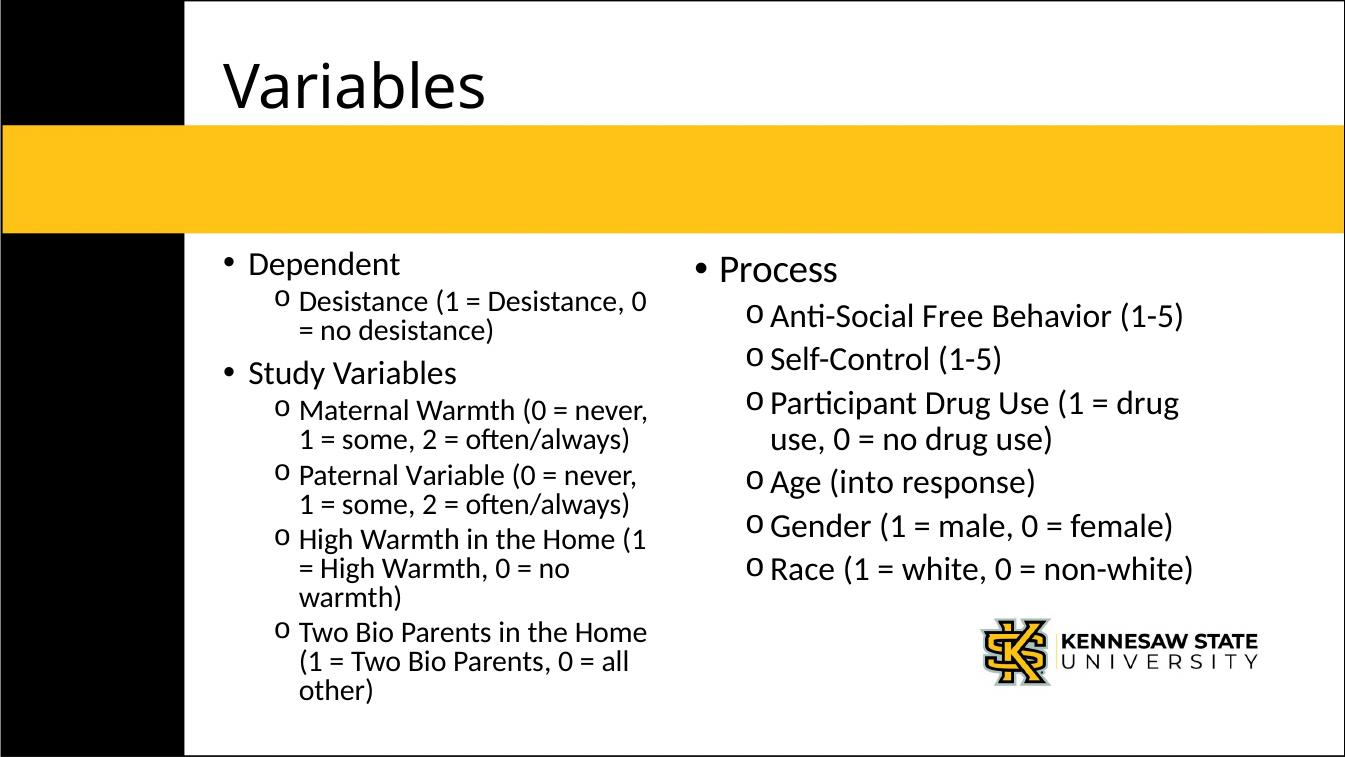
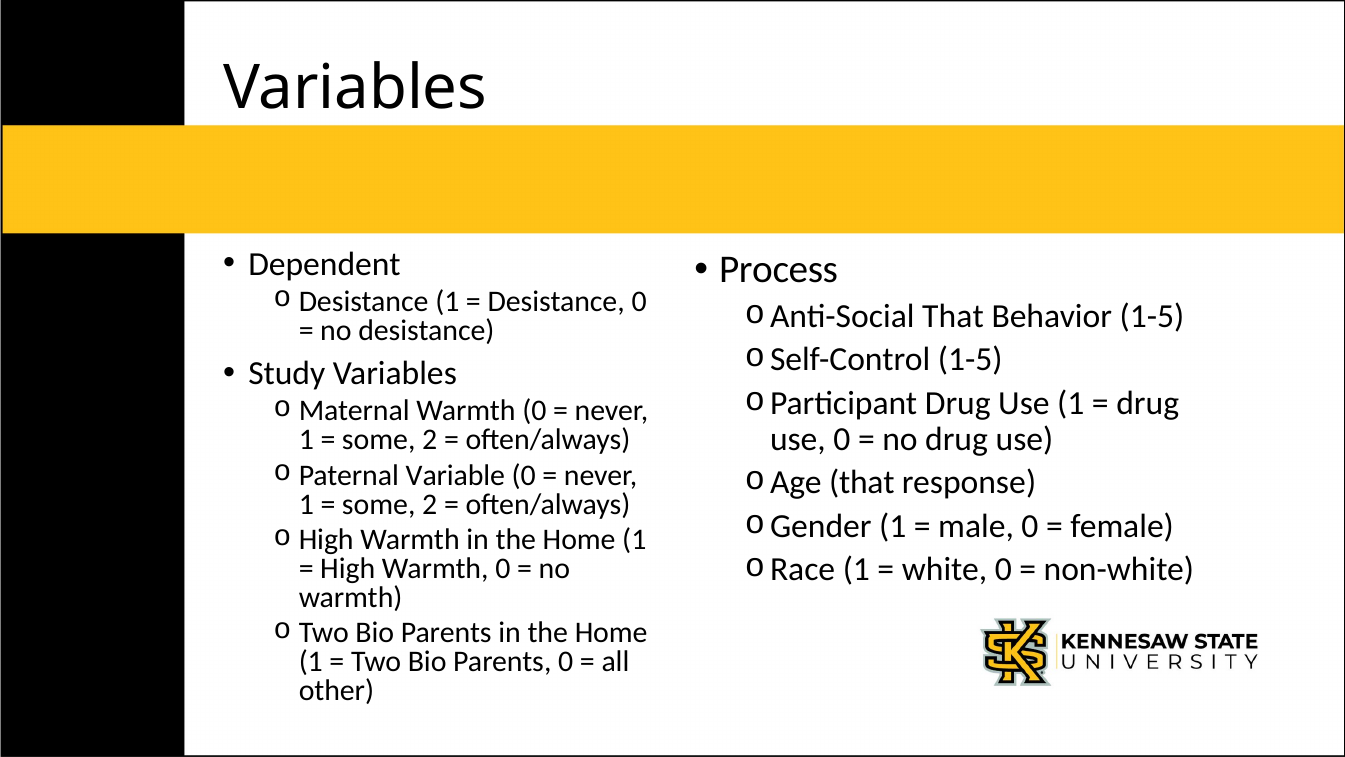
Free at (953, 316): Free -> That
into at (862, 483): into -> that
